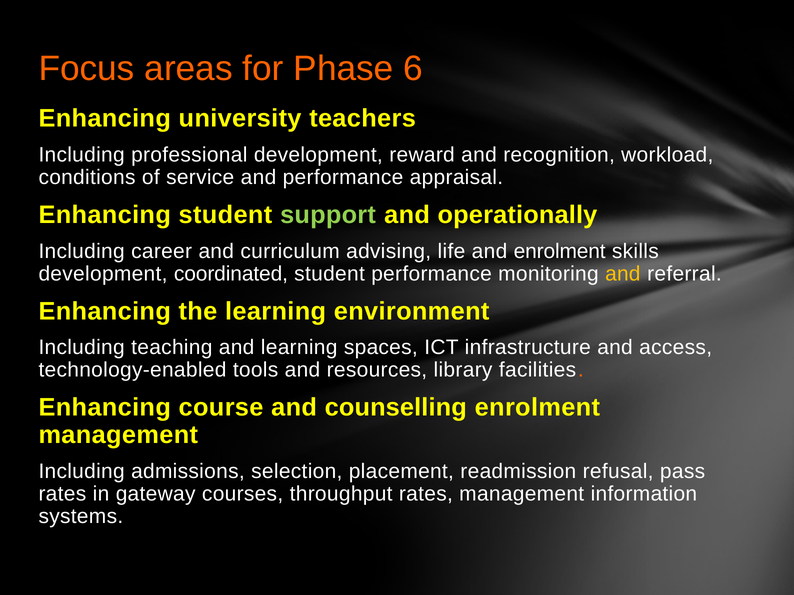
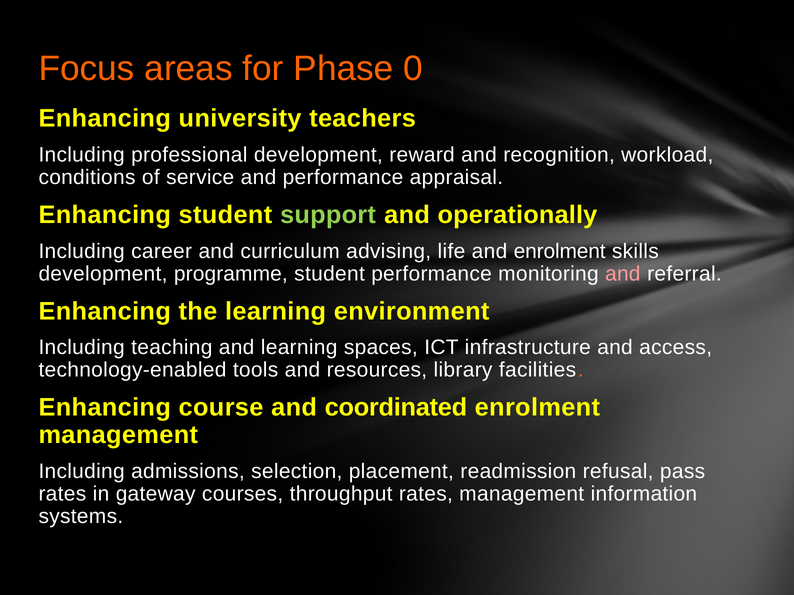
6: 6 -> 0
coordinated: coordinated -> programme
and at (623, 274) colour: yellow -> pink
counselling: counselling -> coordinated
